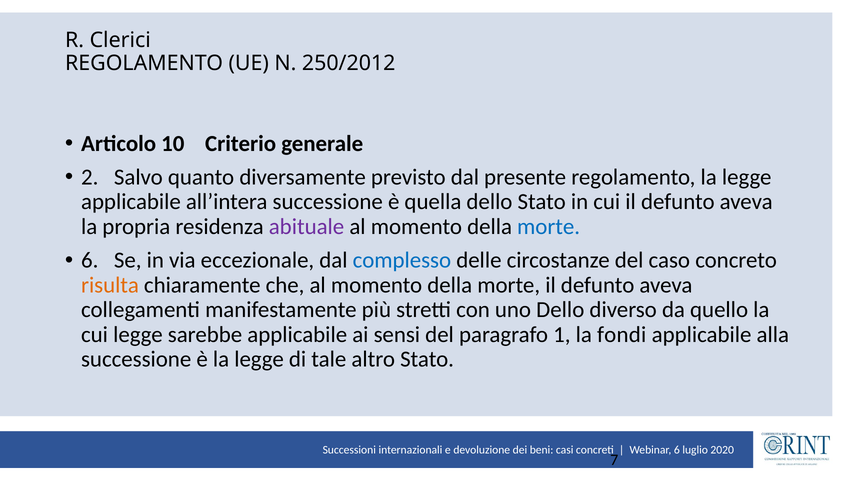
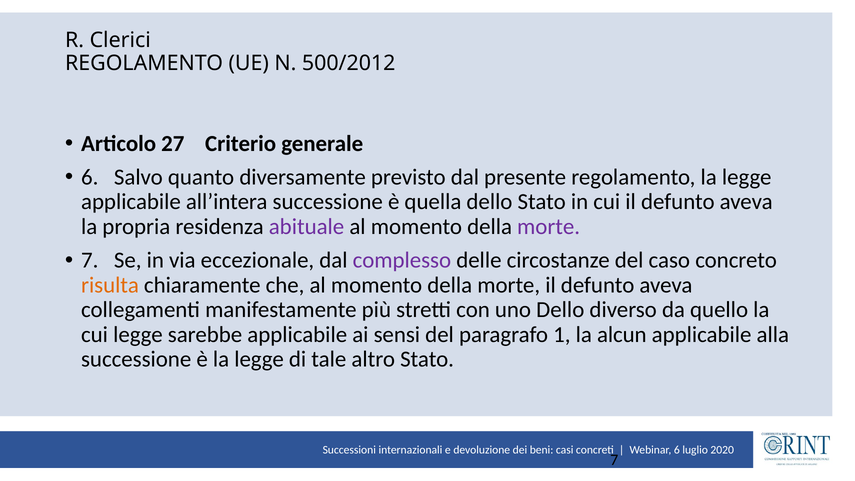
250/2012: 250/2012 -> 500/2012
10: 10 -> 27
2 at (90, 177): 2 -> 6
morte at (549, 227) colour: blue -> purple
6 at (90, 260): 6 -> 7
complesso colour: blue -> purple
fondi: fondi -> alcun
